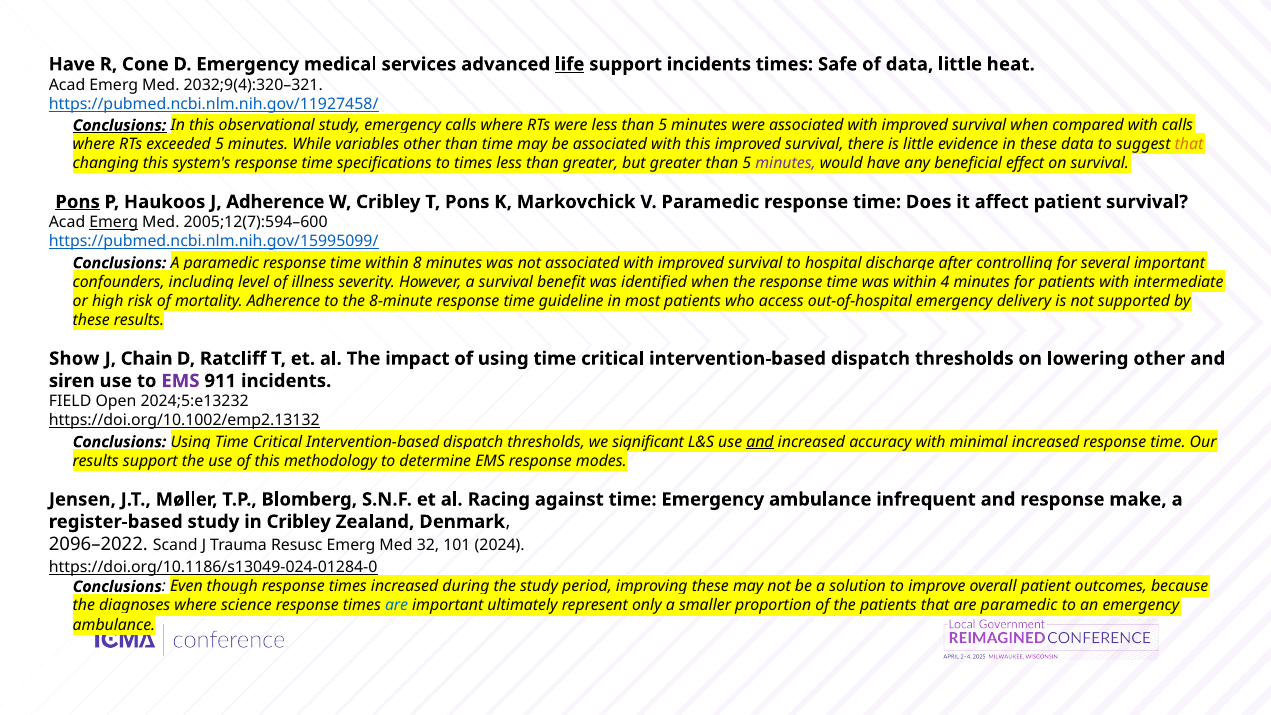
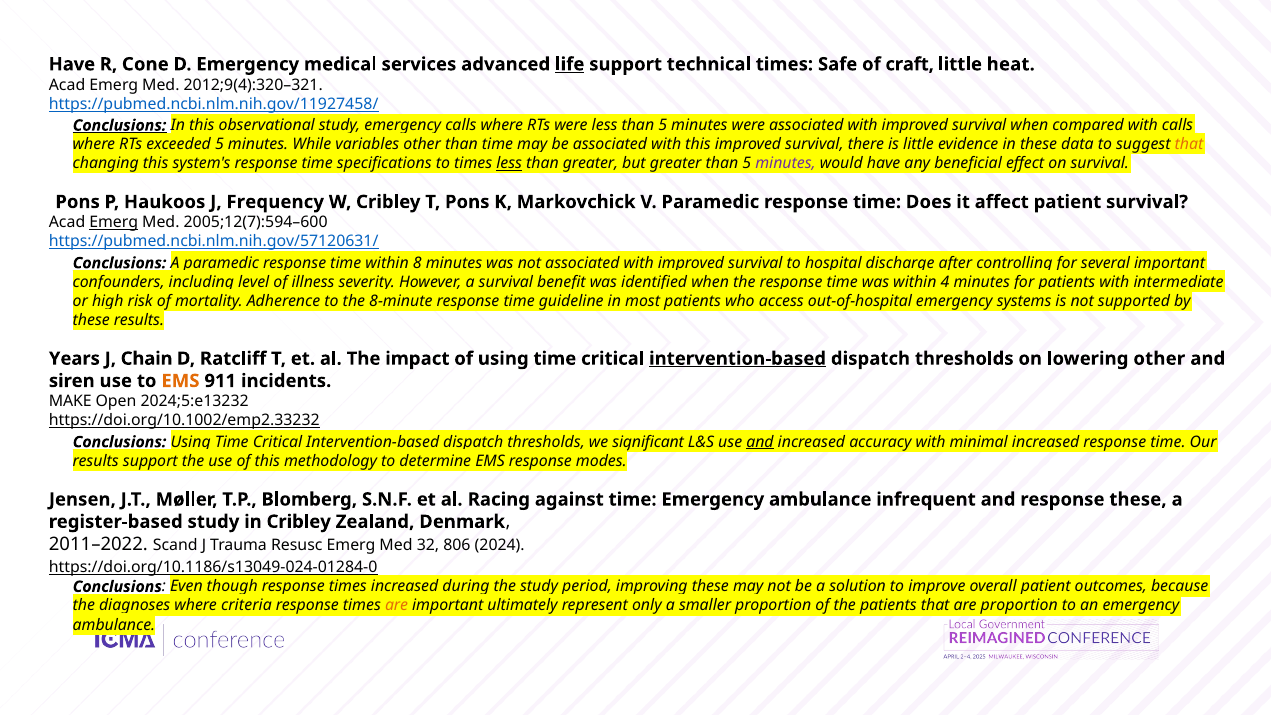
support incidents: incidents -> technical
of data: data -> craft
2032;9(4):320–321: 2032;9(4):320–321 -> 2012;9(4):320–321
less at (509, 164) underline: none -> present
Pons at (78, 202) underline: present -> none
J Adherence: Adherence -> Frequency
https://pubmed.ncbi.nlm.nih.gov/15995099/: https://pubmed.ncbi.nlm.nih.gov/15995099/ -> https://pubmed.ncbi.nlm.nih.gov/57120631/
delivery: delivery -> systems
Show: Show -> Years
intervention-based at (738, 359) underline: none -> present
EMS at (180, 381) colour: purple -> orange
FIELD: FIELD -> MAKE
https://doi.org/10.1002/emp2.13132: https://doi.org/10.1002/emp2.13132 -> https://doi.org/10.1002/emp2.33232
response make: make -> these
2096–2022: 2096–2022 -> 2011–2022
101: 101 -> 806
science: science -> criteria
are at (397, 606) colour: blue -> orange
are paramedic: paramedic -> proportion
